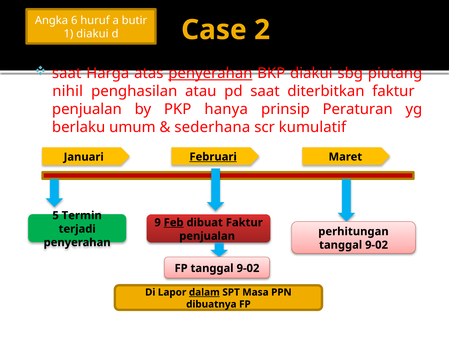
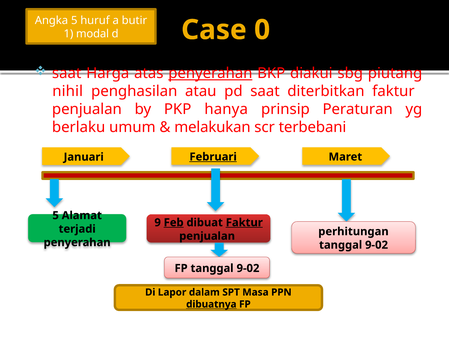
Angka 6: 6 -> 5
2: 2 -> 0
1 diakui: diakui -> modal
sederhana: sederhana -> melakukan
kumulatif: kumulatif -> terbebani
Termin: Termin -> Alamat
Faktur at (244, 222) underline: none -> present
dalam underline: present -> none
dibuatnya underline: none -> present
